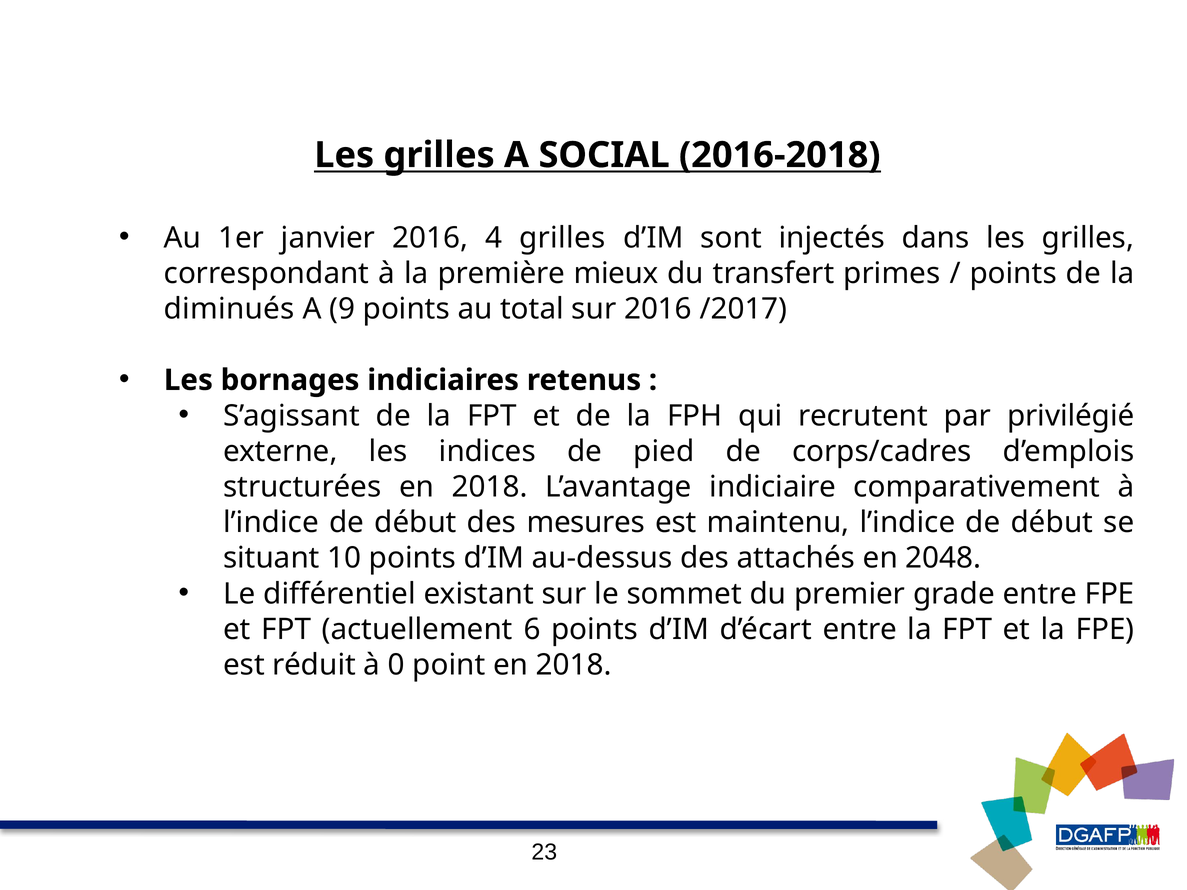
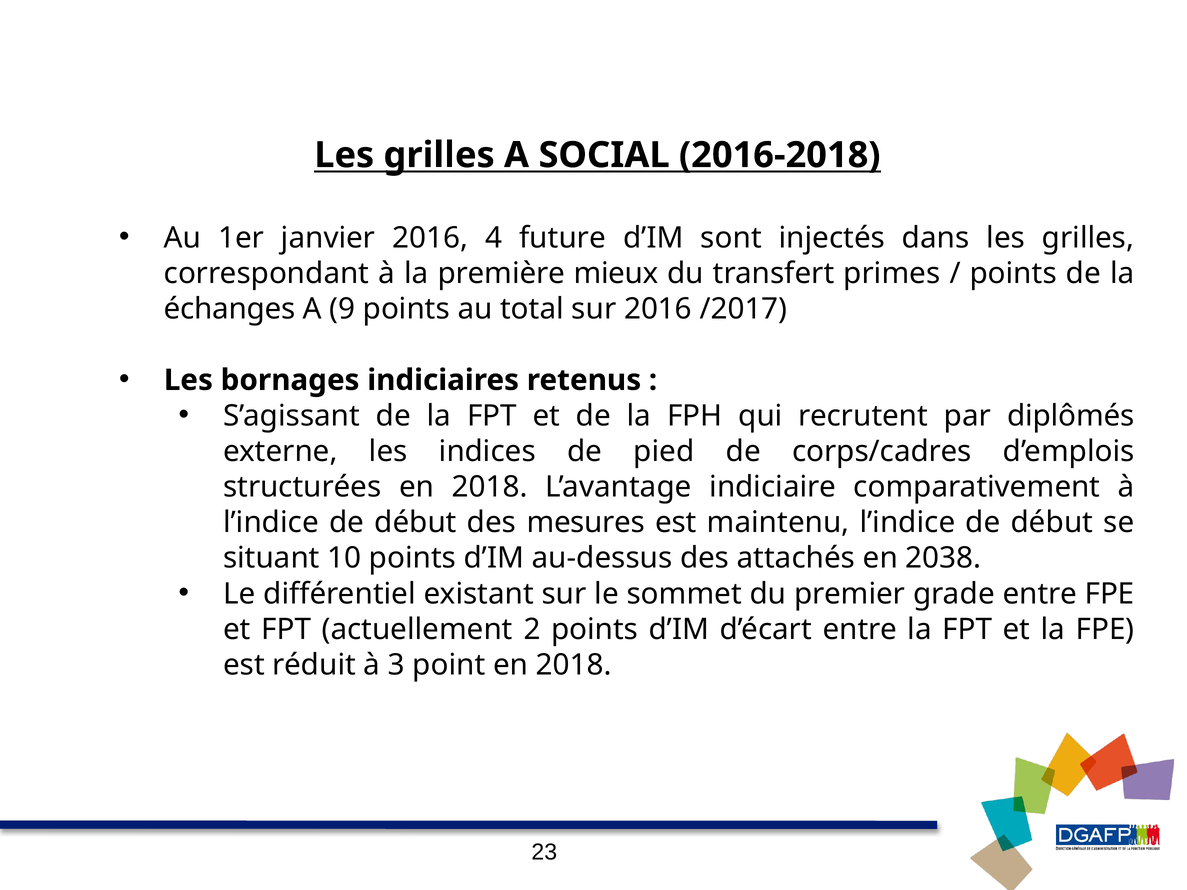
4 grilles: grilles -> future
diminués: diminués -> échanges
privilégié: privilégié -> diplômés
2048: 2048 -> 2038
6: 6 -> 2
0: 0 -> 3
